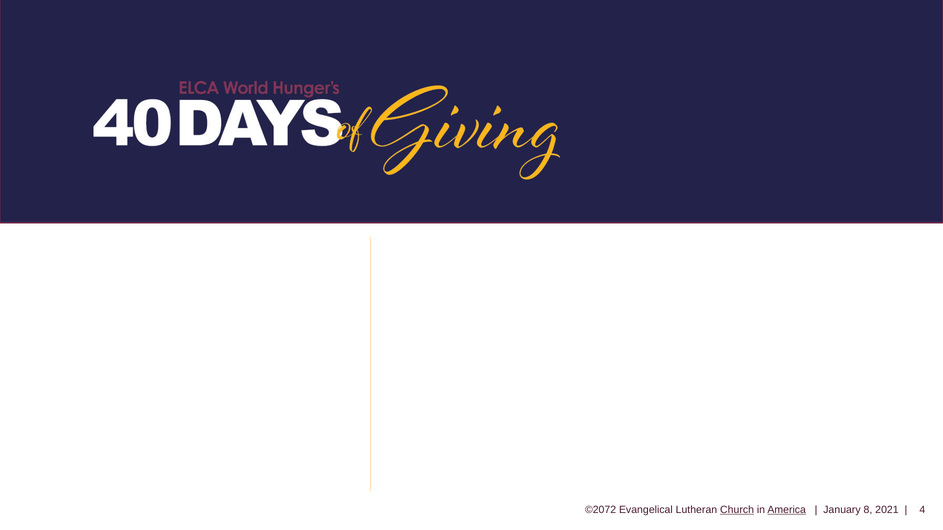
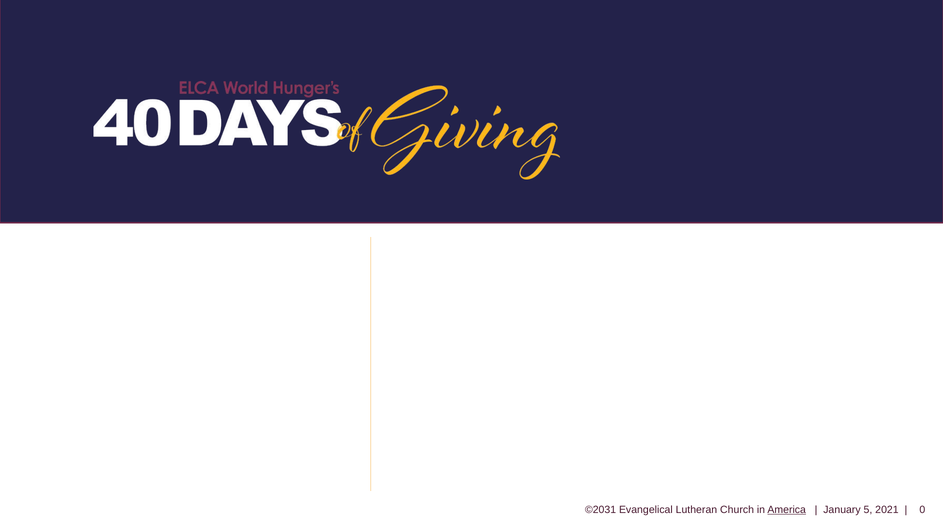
©2072: ©2072 -> ©2031
Church underline: present -> none
8: 8 -> 5
4: 4 -> 0
